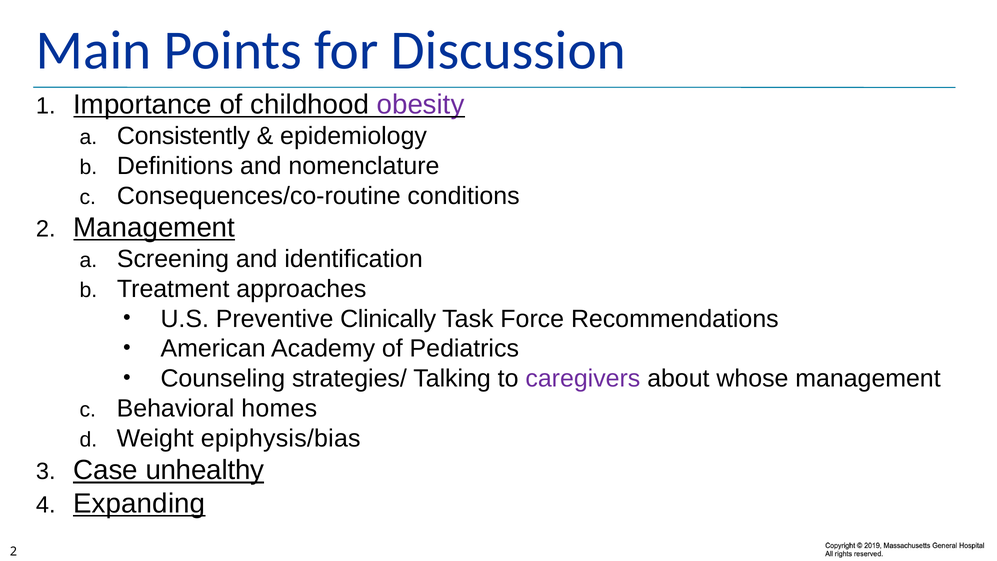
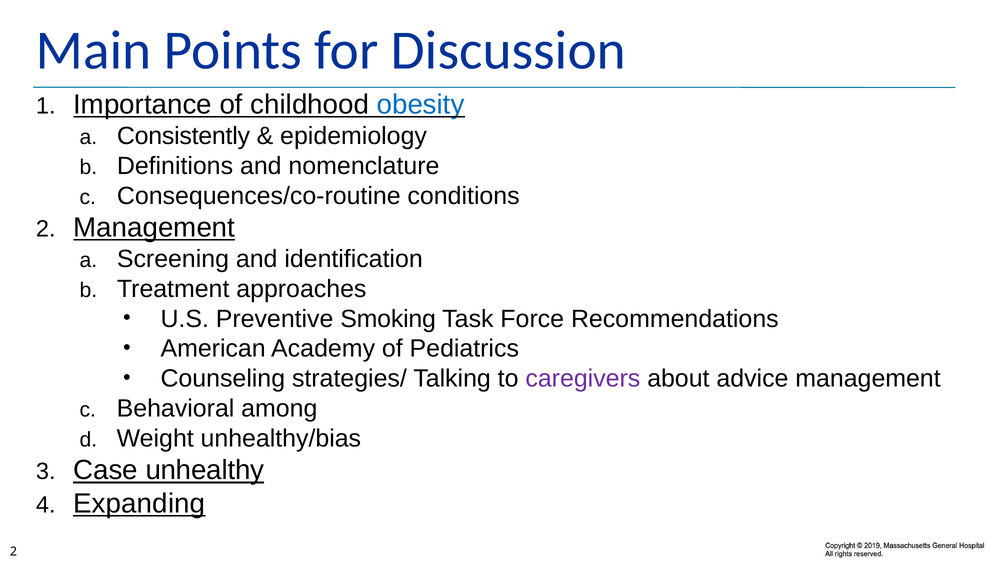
obesity colour: purple -> blue
Clinically: Clinically -> Smoking
whose: whose -> advice
homes: homes -> among
epiphysis/bias: epiphysis/bias -> unhealthy/bias
